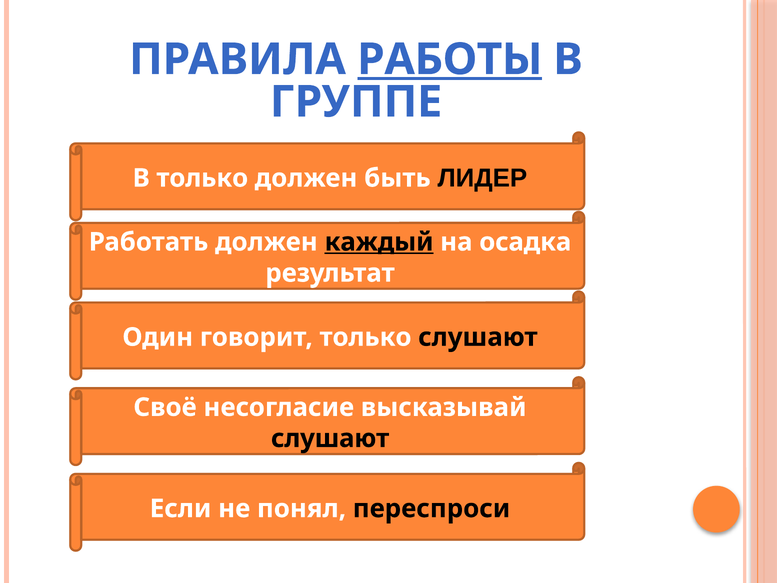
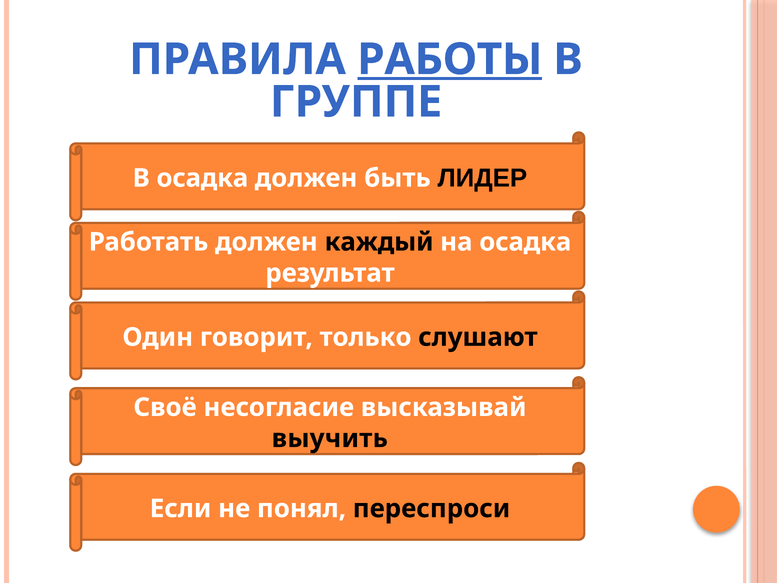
В только: только -> осадка
каждый underline: present -> none
слушают at (330, 438): слушают -> выучить
